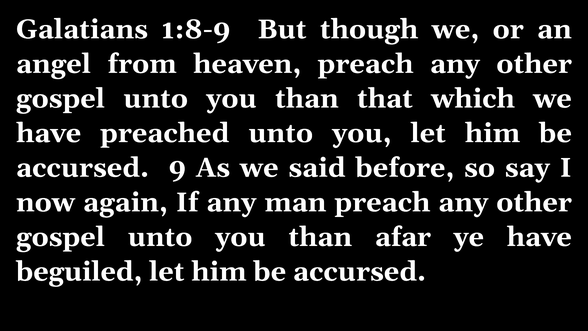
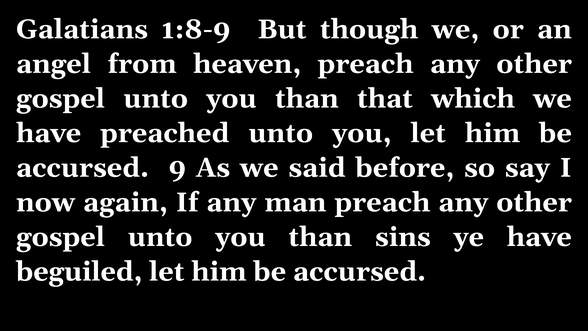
afar: afar -> sins
